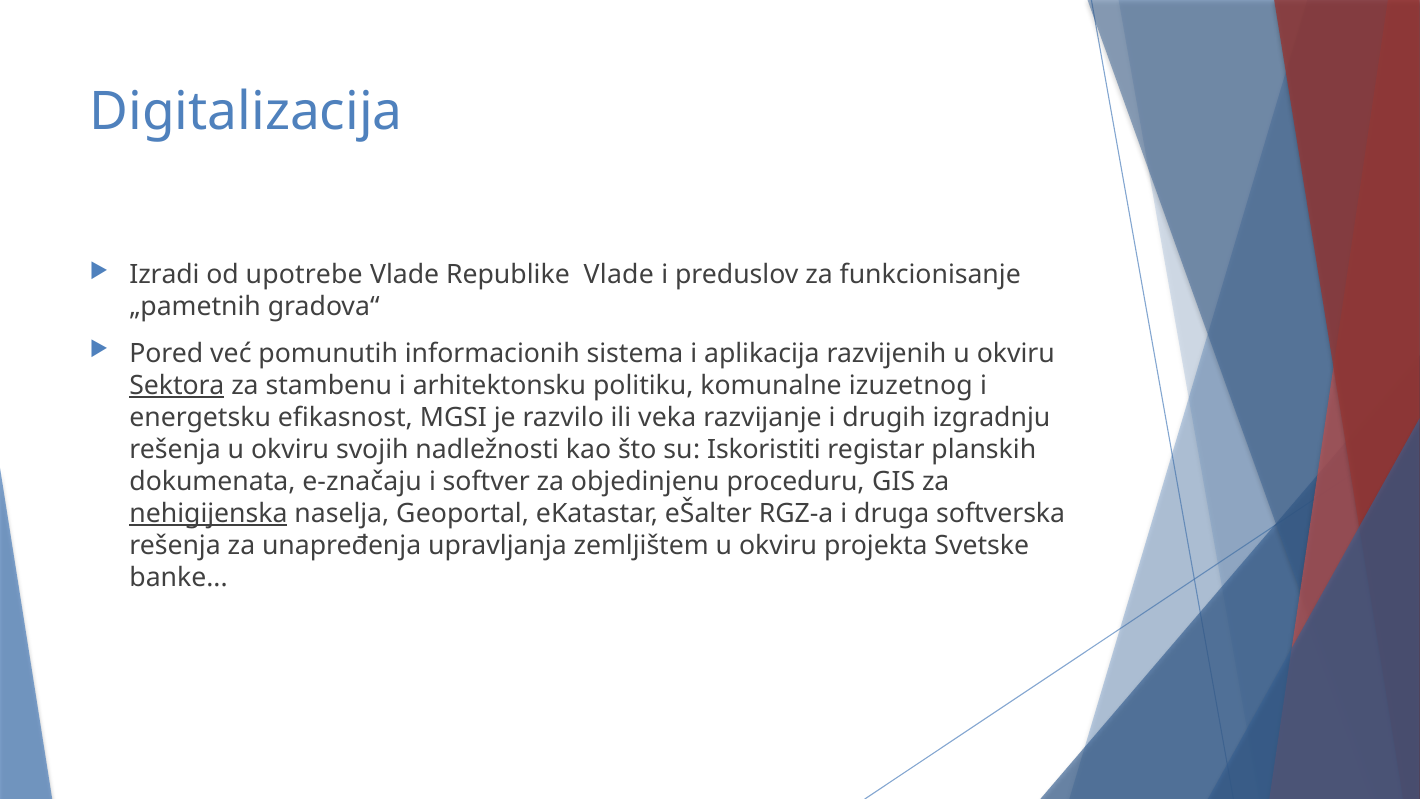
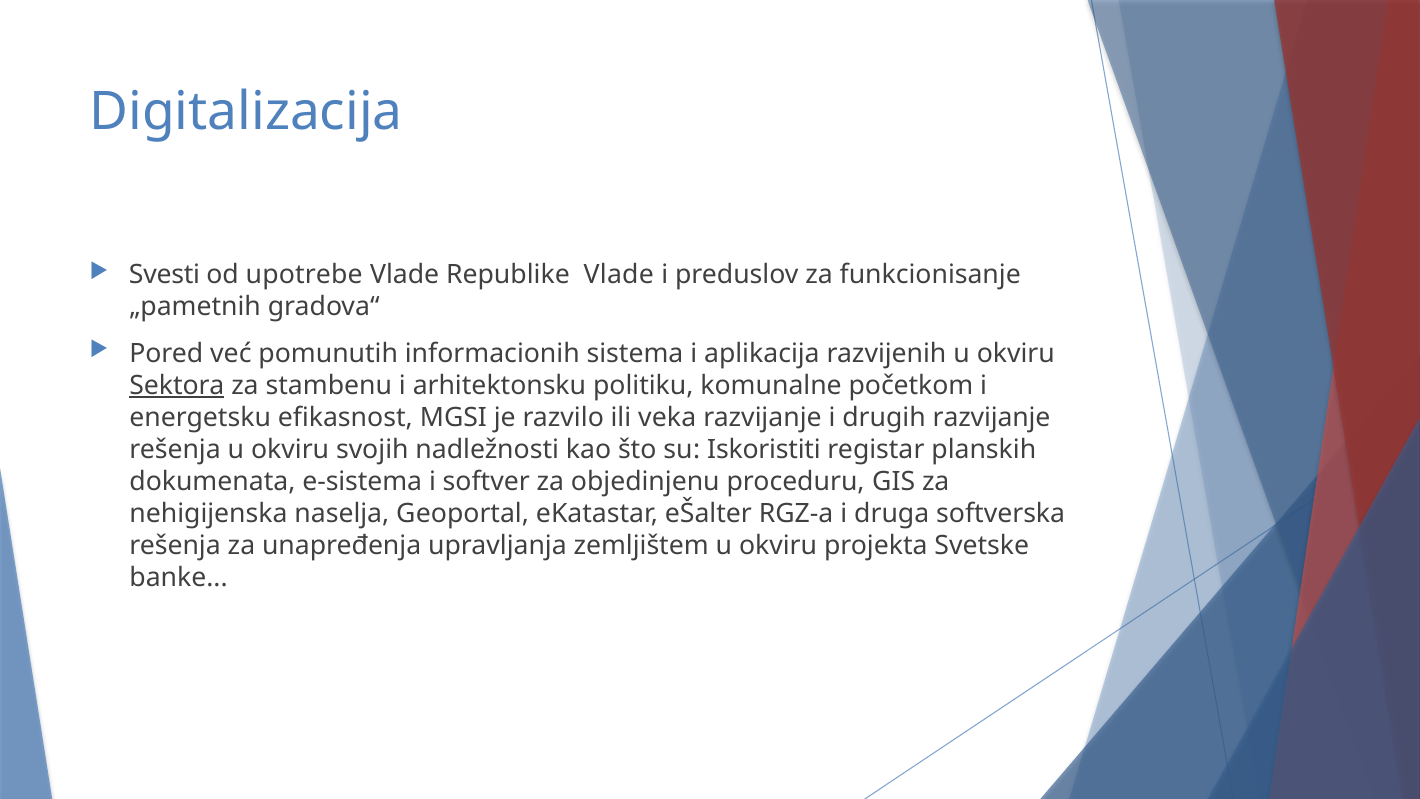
Izradi: Izradi -> Svesti
izuzetnog: izuzetnog -> početkom
drugih izgradnju: izgradnju -> razvijanje
e-značaju: e-značaju -> e-sistema
nehigijenska underline: present -> none
